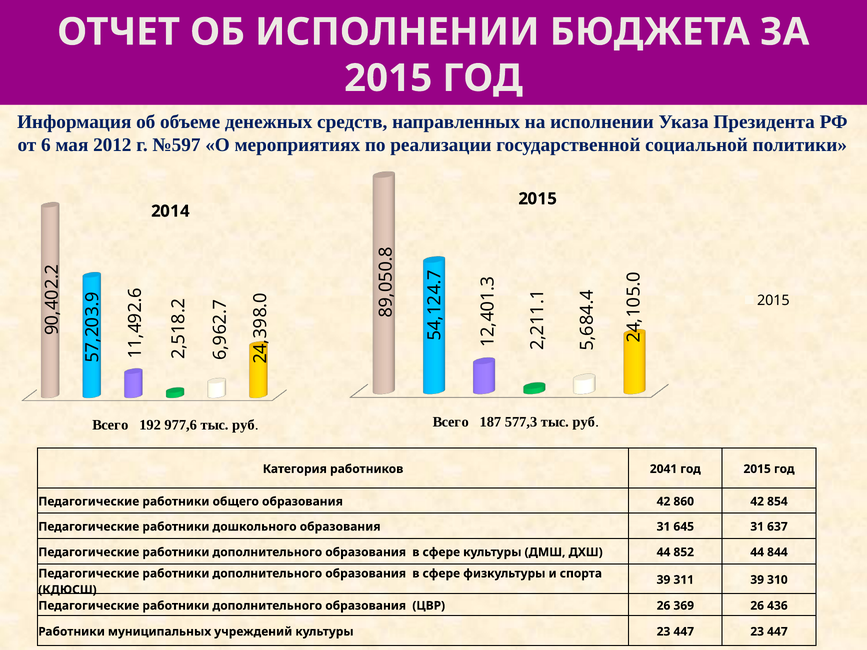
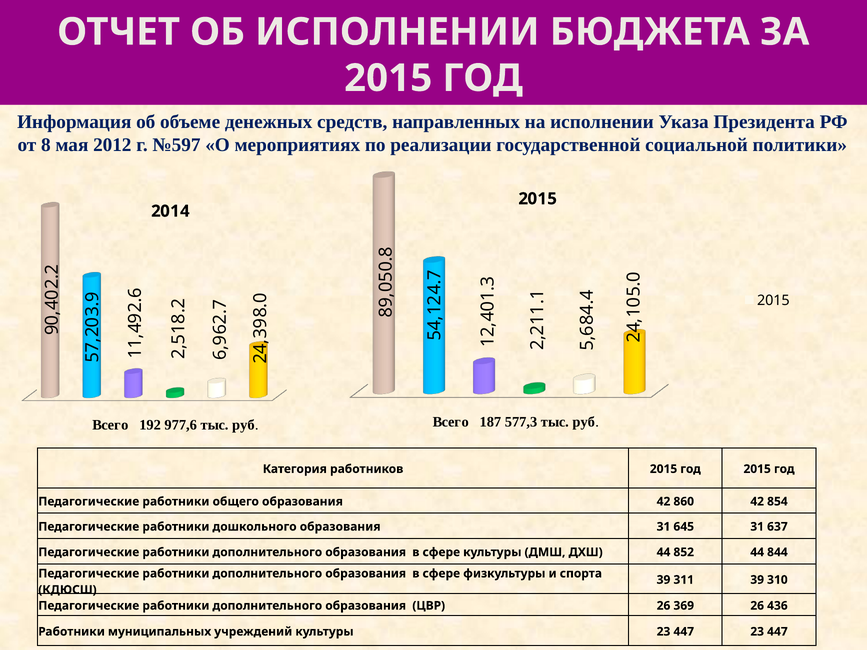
от 6: 6 -> 8
работников 2041: 2041 -> 2015
